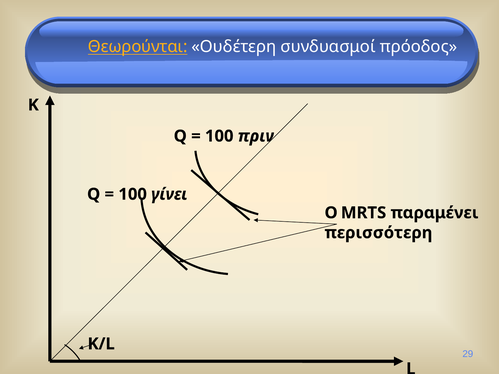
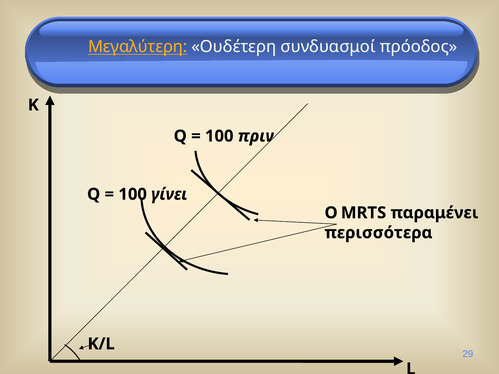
Θεωρούνται: Θεωρούνται -> Μεγαλύτερη
περισσότερη: περισσότερη -> περισσότερα
